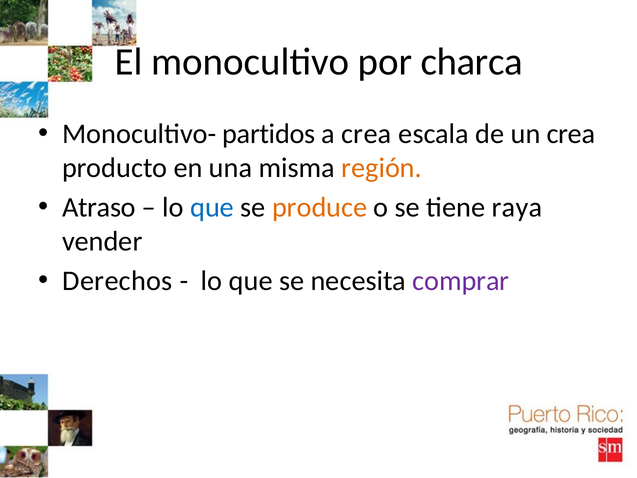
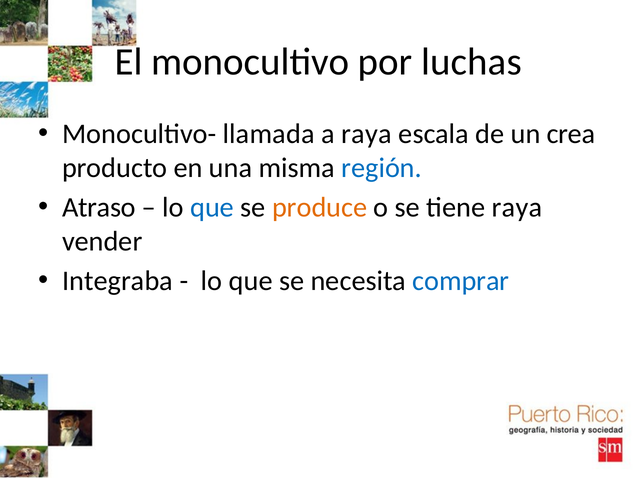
charca: charca -> luchas
partidos: partidos -> llamada
a crea: crea -> raya
región colour: orange -> blue
Derechos: Derechos -> Integraba
comprar colour: purple -> blue
